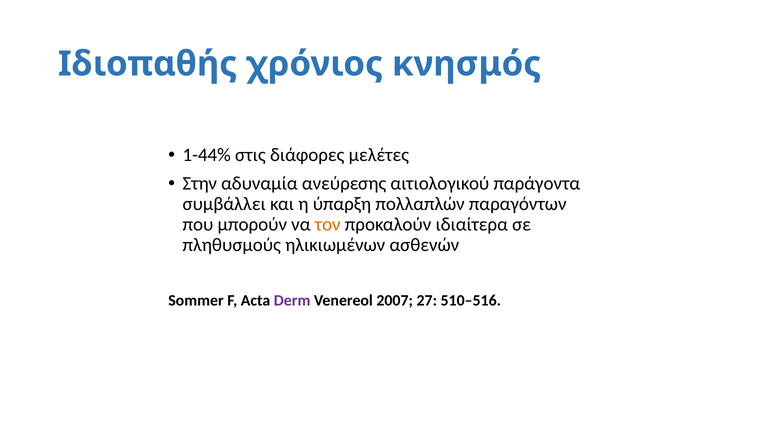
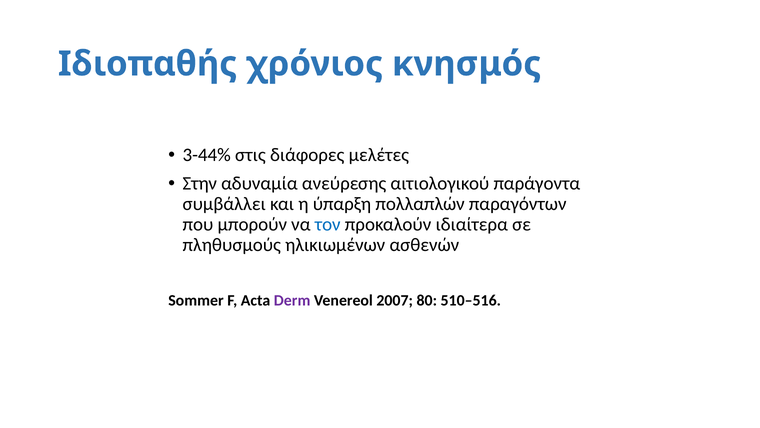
1-44%: 1-44% -> 3-44%
τον colour: orange -> blue
27: 27 -> 80
